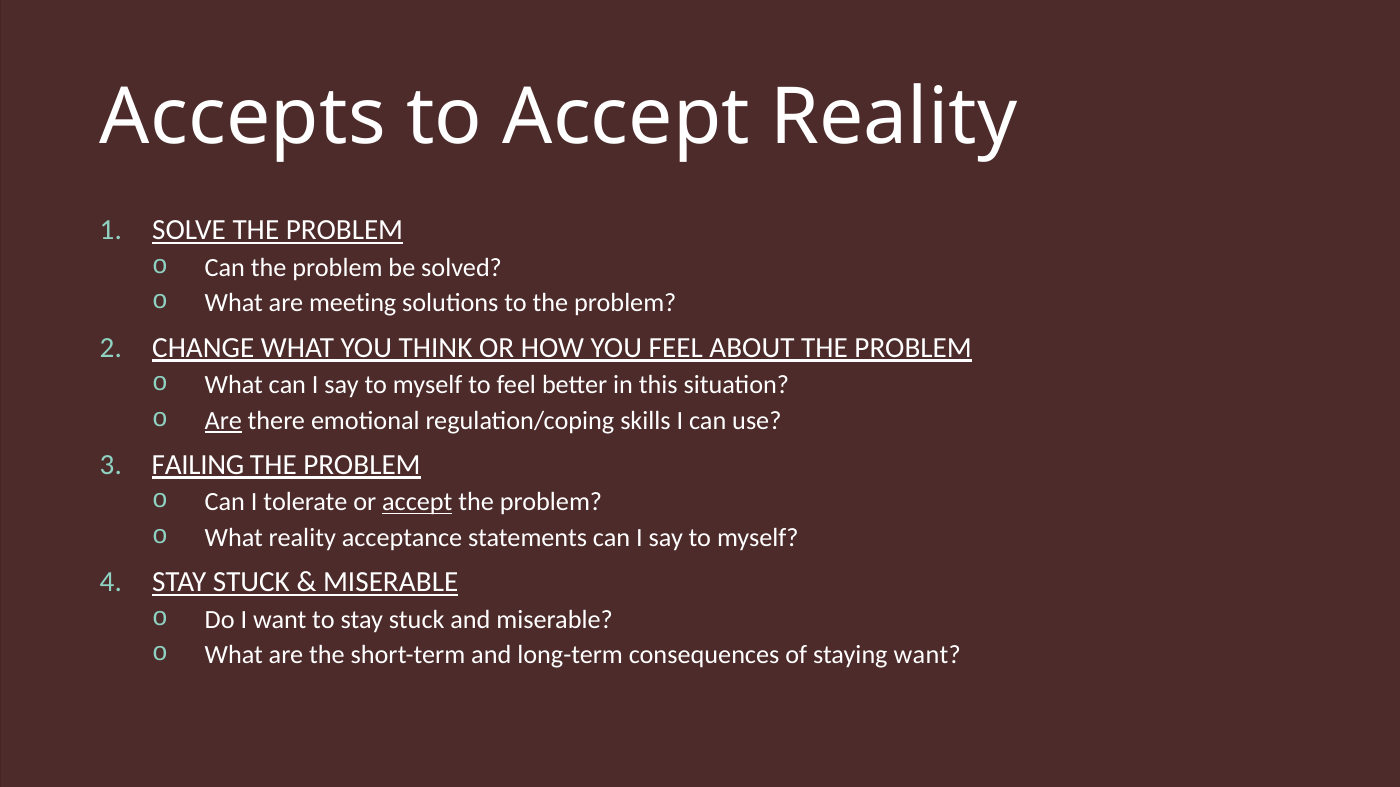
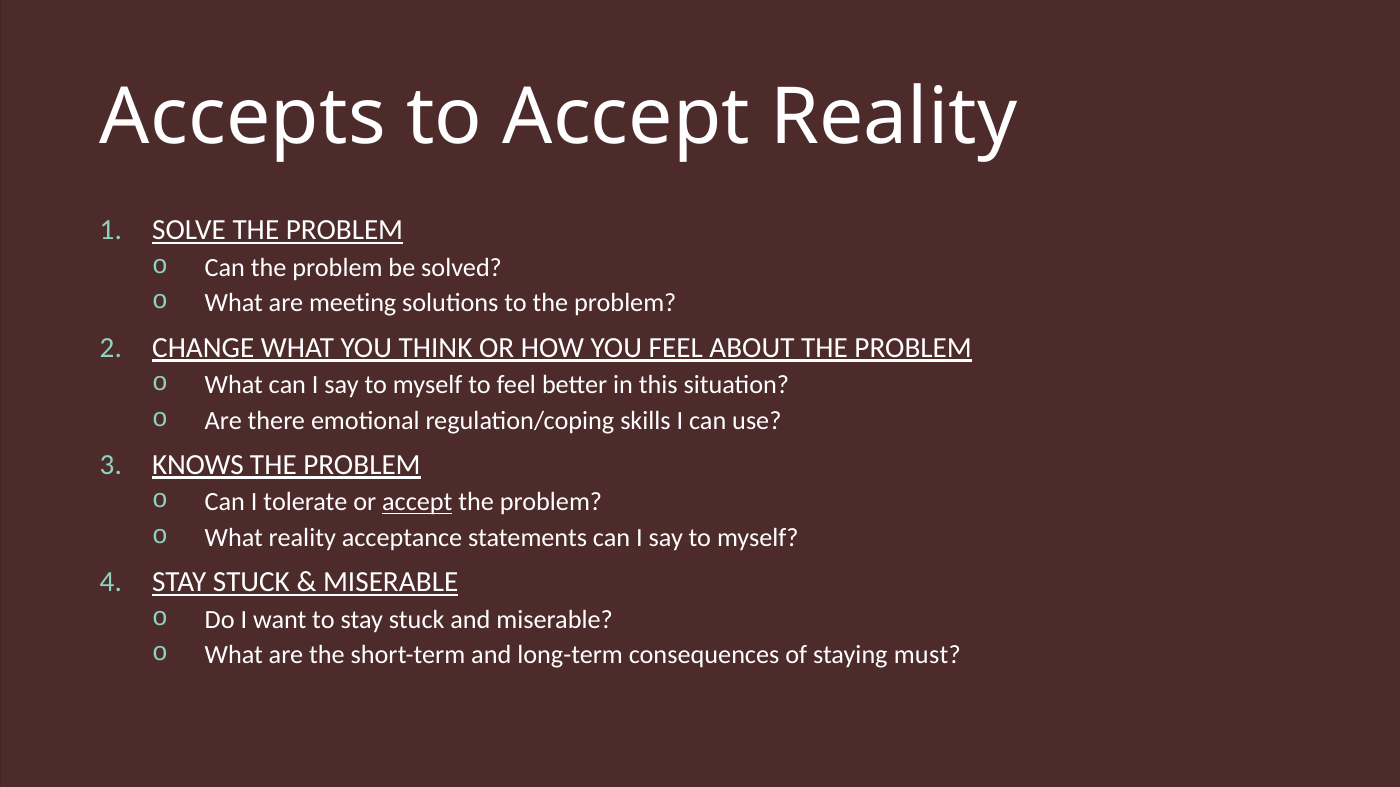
Are at (223, 421) underline: present -> none
FAILING: FAILING -> KNOWS
staying want: want -> must
